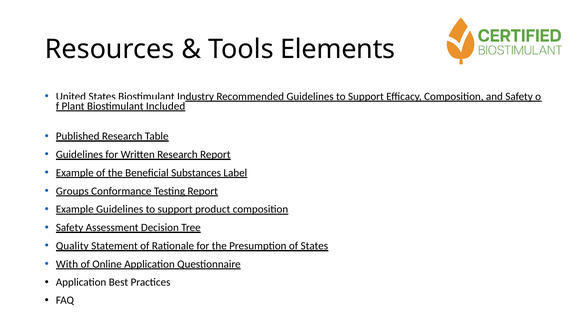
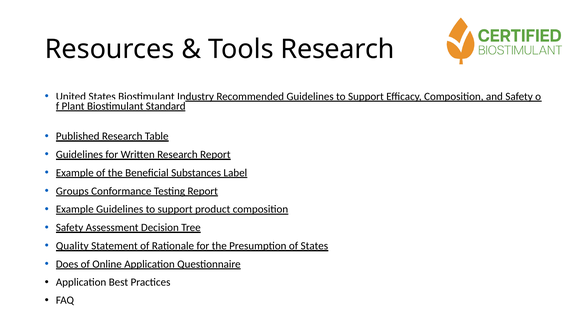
Tools Elements: Elements -> Research
Included: Included -> Standard
With: With -> Does
